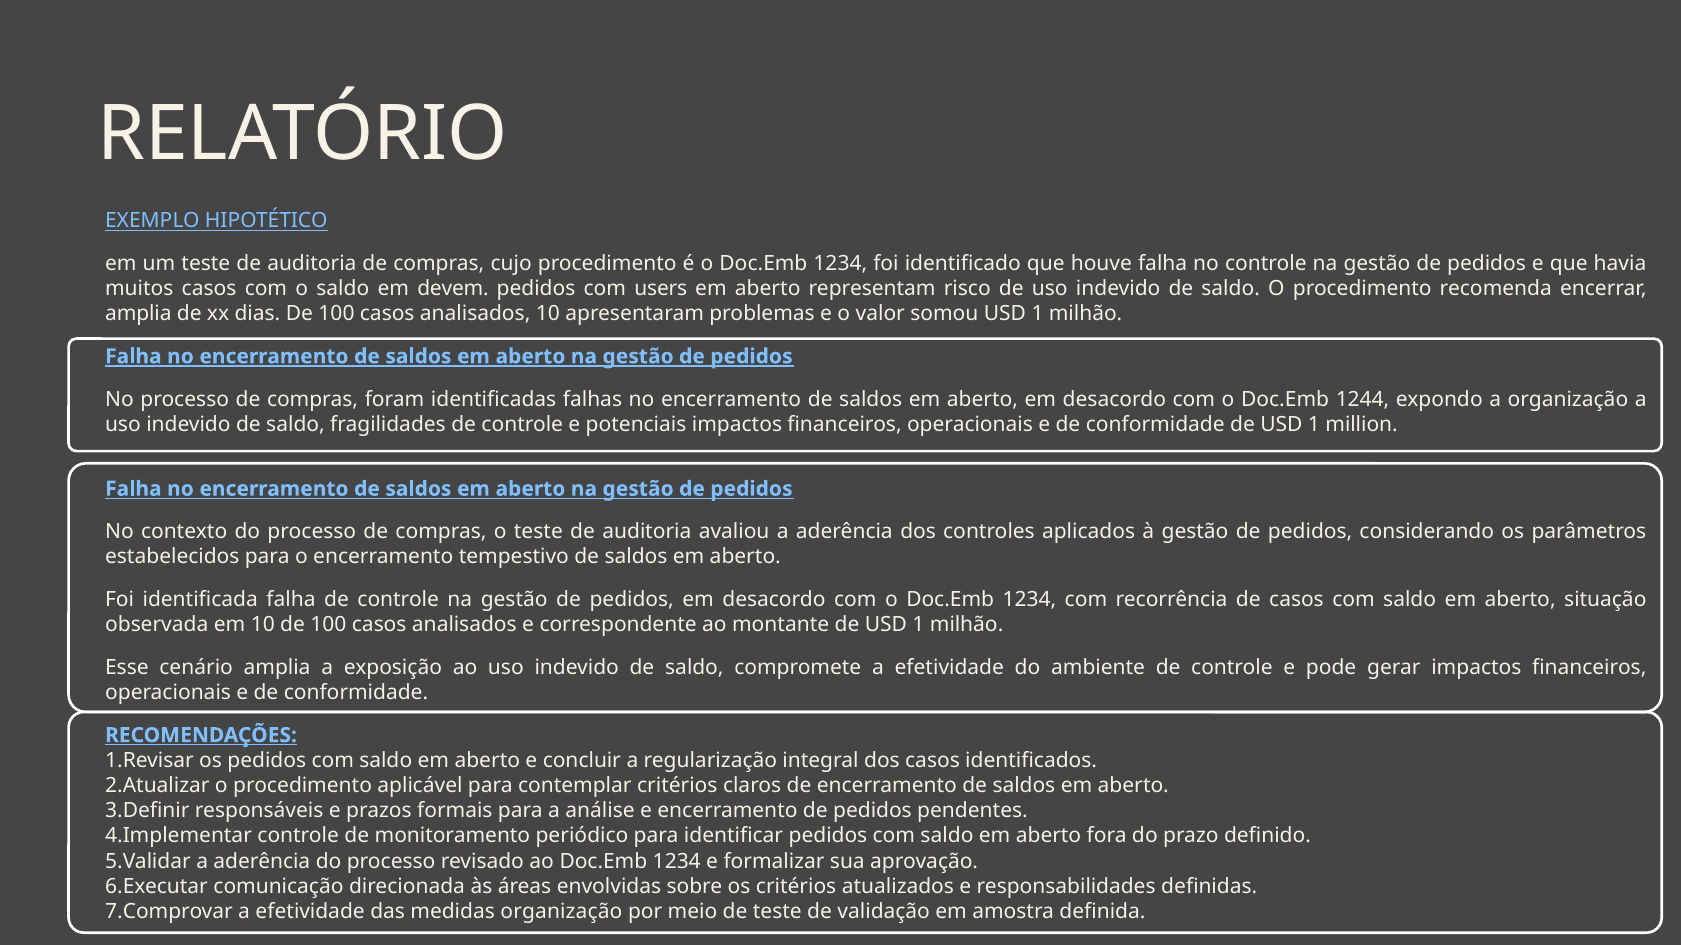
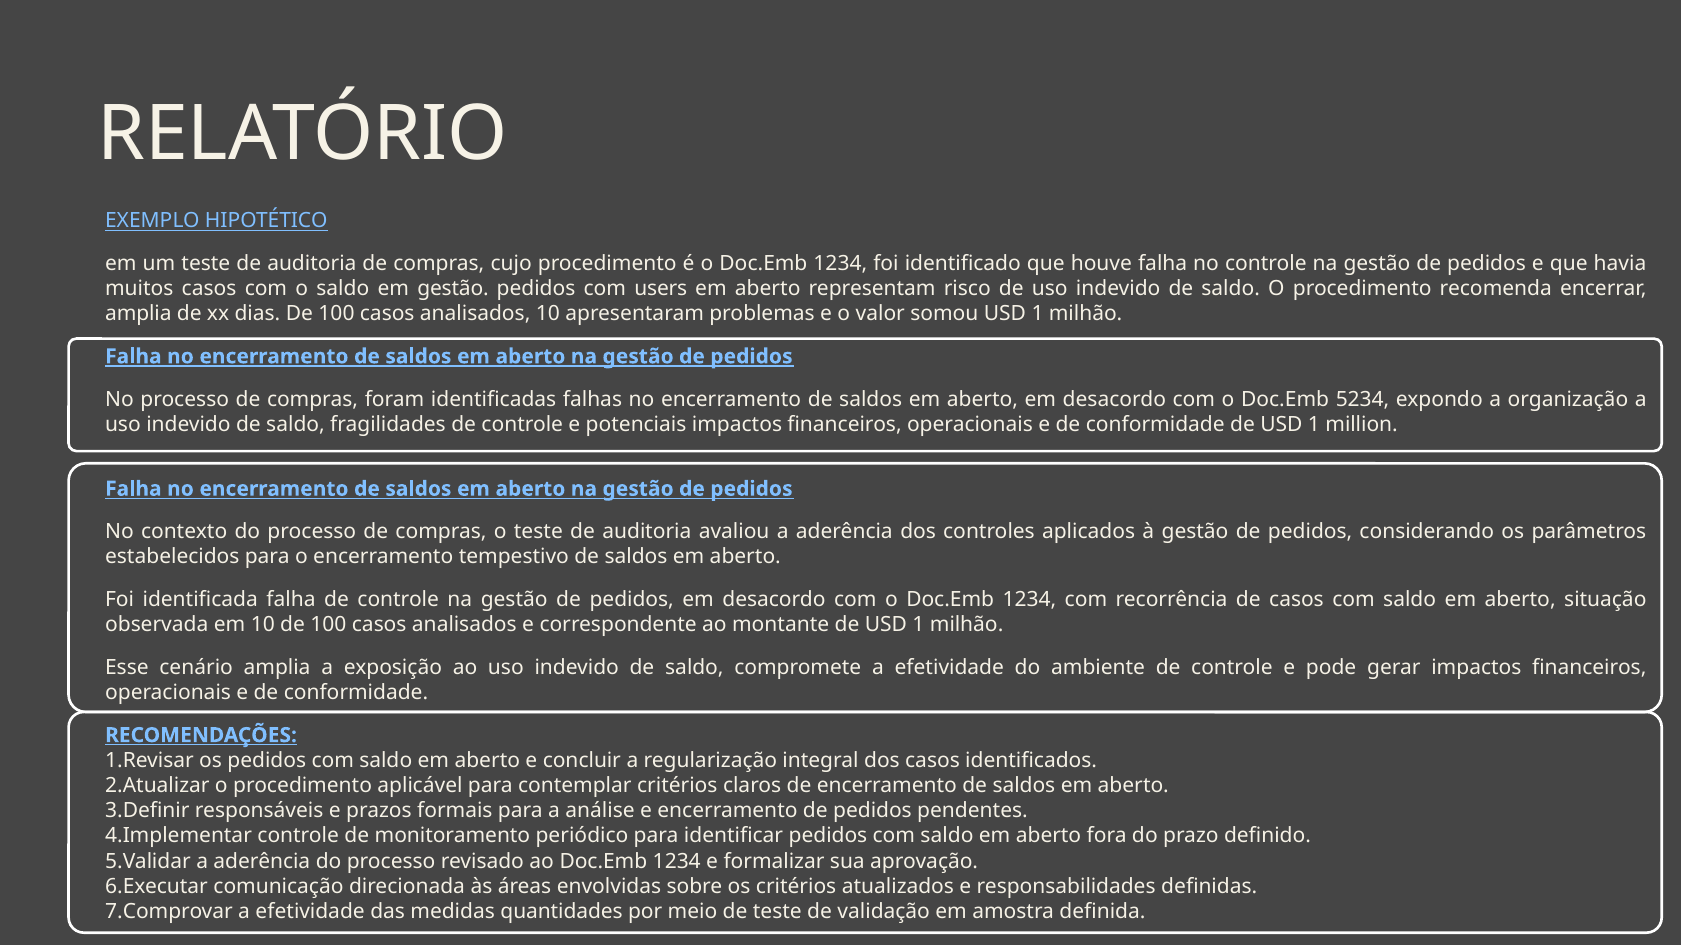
em devem: devem -> gestão
1244: 1244 -> 5234
medidas organização: organização -> quantidades
